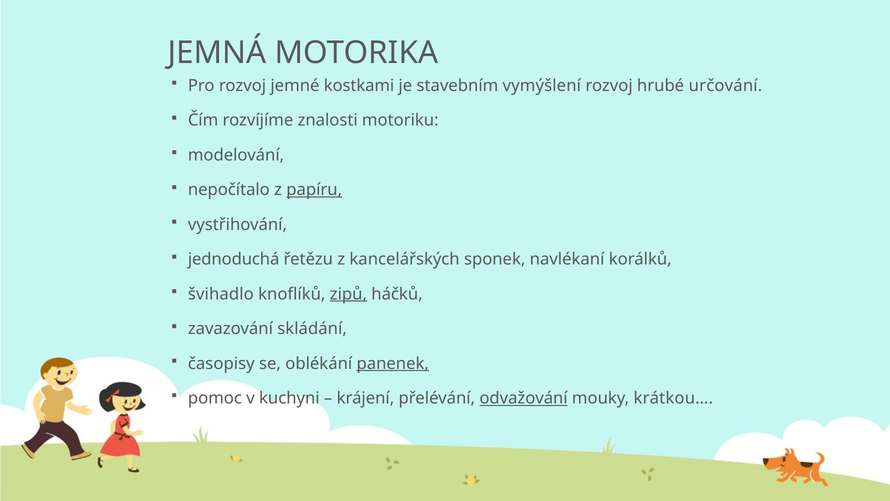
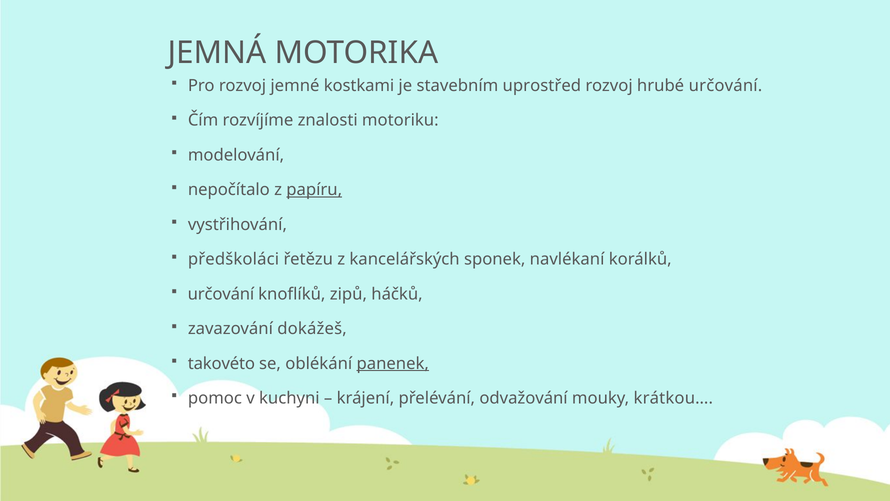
vymýšlení: vymýšlení -> uprostřed
jednoduchá: jednoduchá -> předškoláci
švihadlo at (221, 294): švihadlo -> určování
zipů underline: present -> none
skládání: skládání -> dokážeš
časopisy: časopisy -> takovéto
odvažování underline: present -> none
